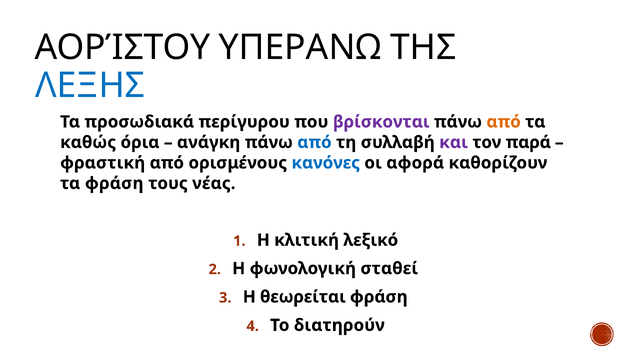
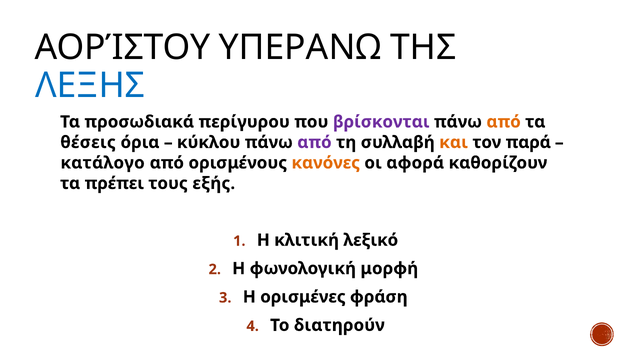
καθώς: καθώς -> θέσεις
ανάγκη: ανάγκη -> κύκλου
από at (314, 142) colour: blue -> purple
και colour: purple -> orange
φραστική: φραστική -> κατάλογο
κανόνες colour: blue -> orange
τα φράση: φράση -> πρέπει
νέας: νέας -> εξής
σταθεί: σταθεί -> μορφή
θεωρείται: θεωρείται -> ορισμένες
